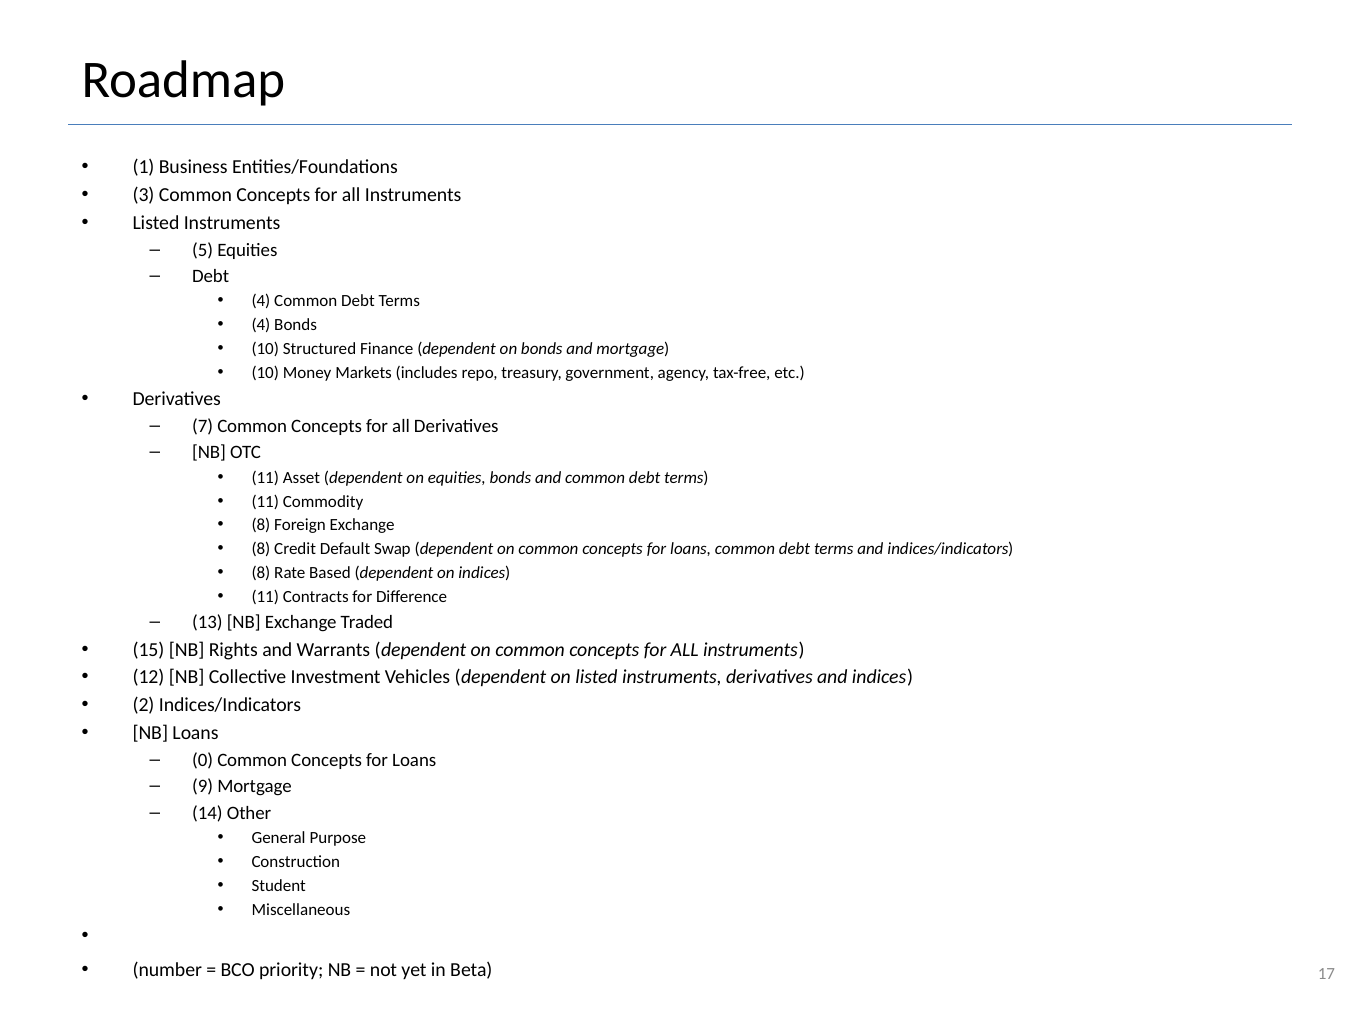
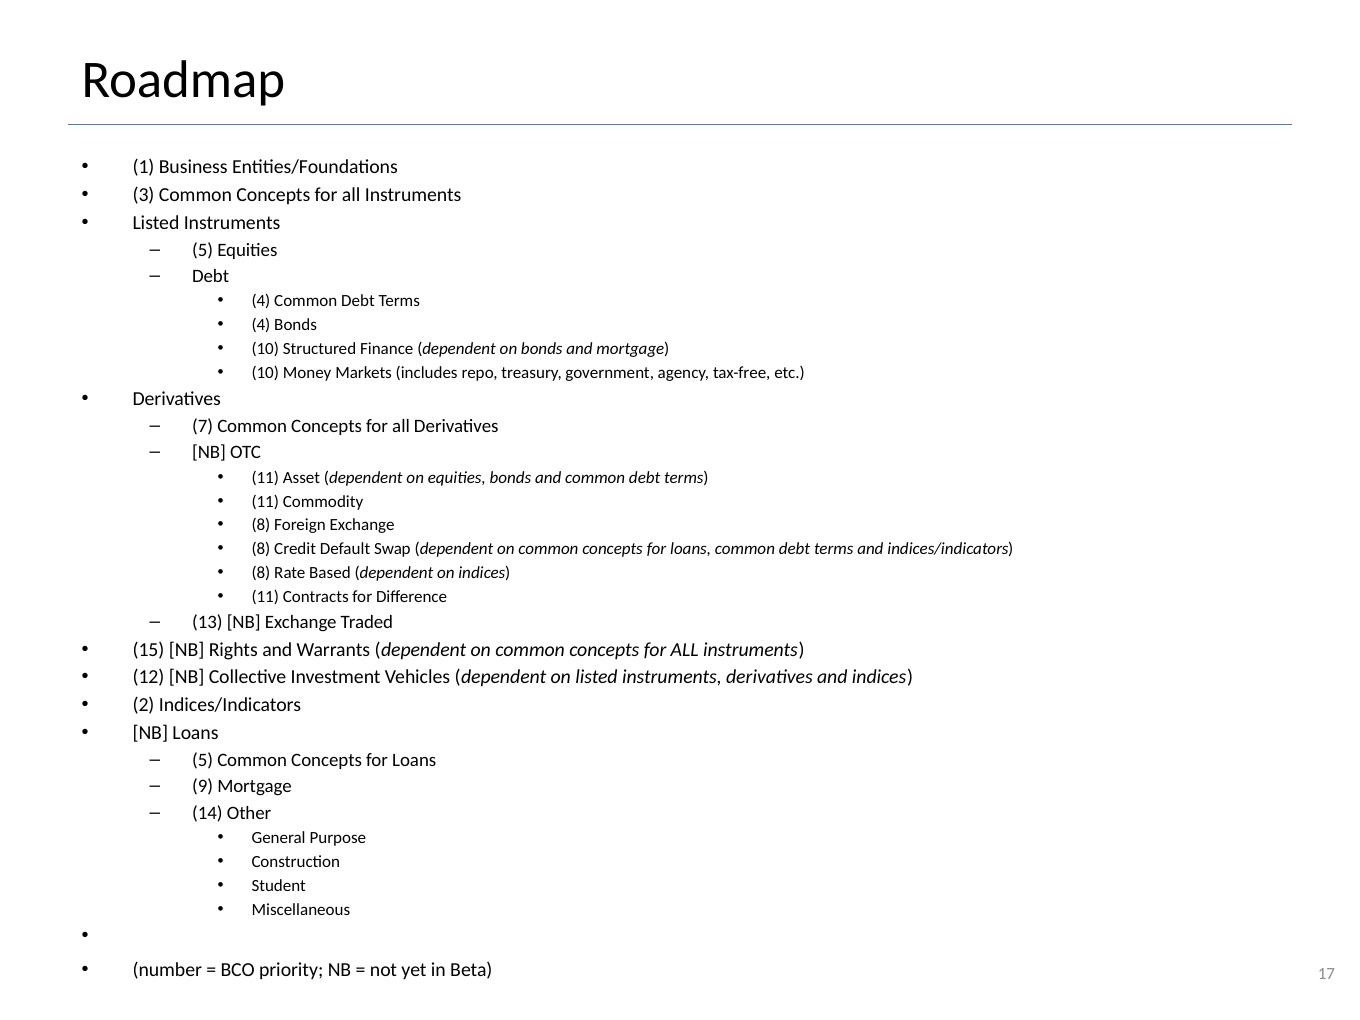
0 at (203, 760): 0 -> 5
